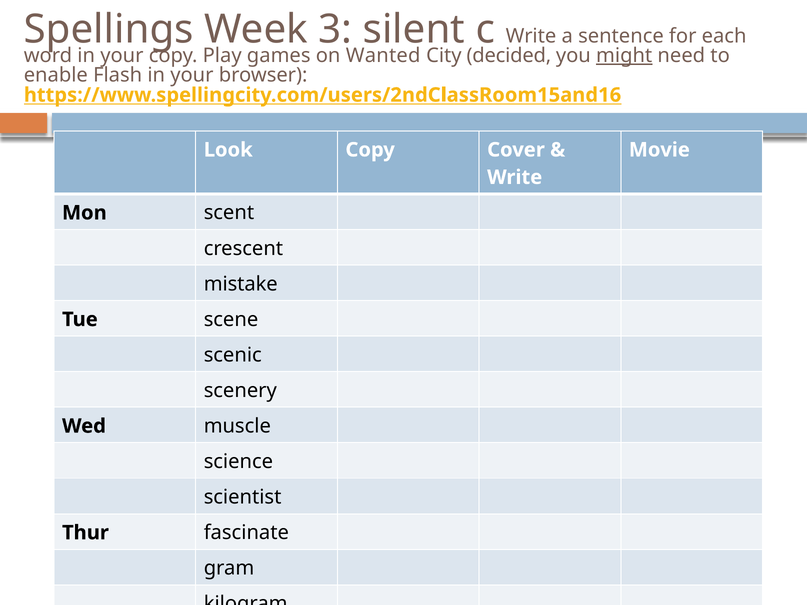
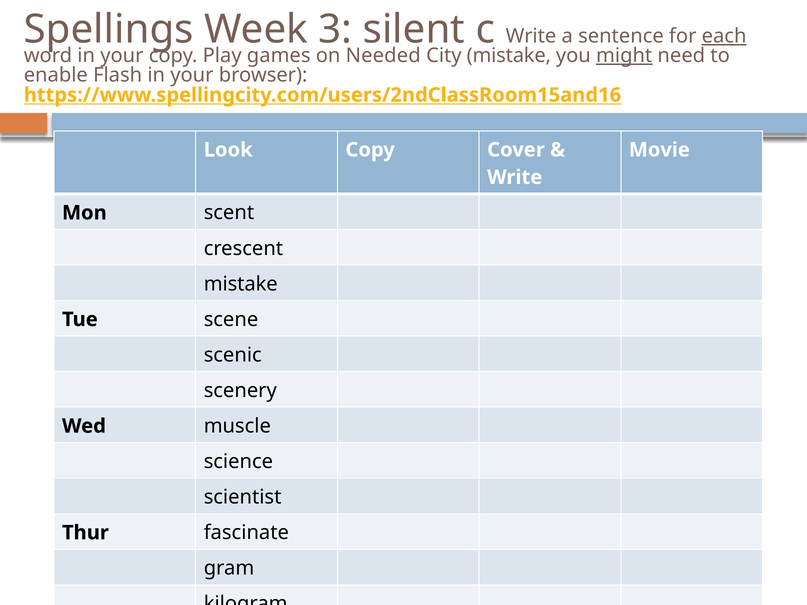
each underline: none -> present
Wanted: Wanted -> Needed
decided at (509, 56): decided -> mistake
